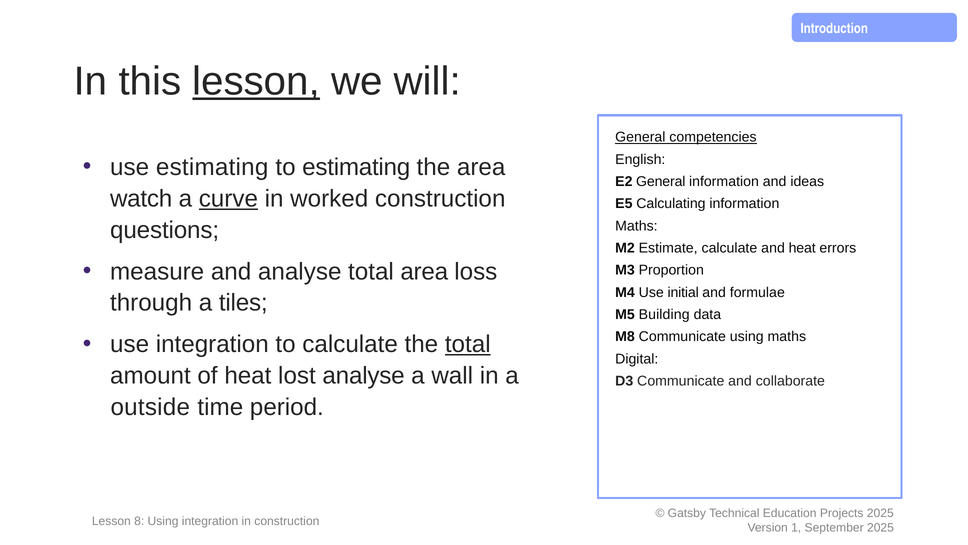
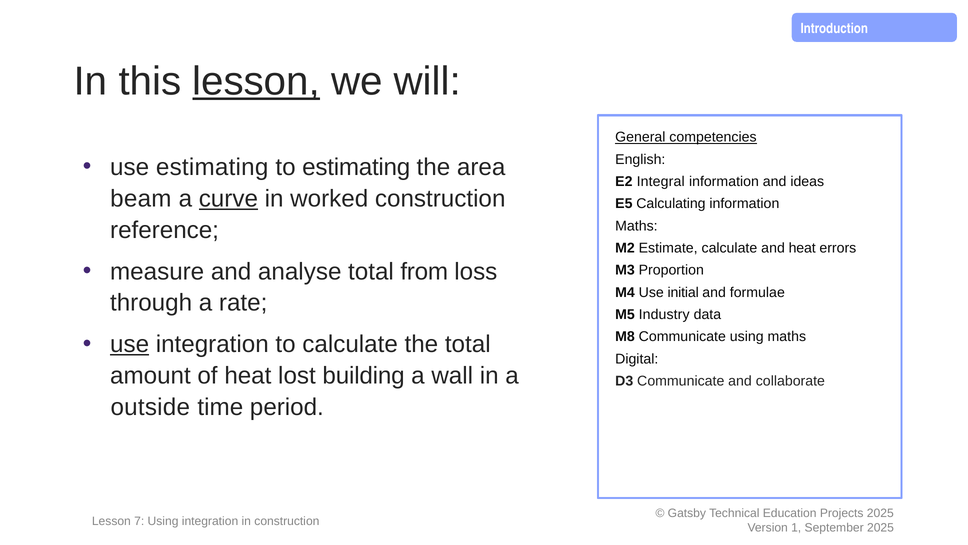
E2 General: General -> Integral
watch: watch -> beam
questions: questions -> reference
total area: area -> from
tiles: tiles -> rate
Building: Building -> Industry
use at (130, 344) underline: none -> present
total at (468, 344) underline: present -> none
lost analyse: analyse -> building
8: 8 -> 7
